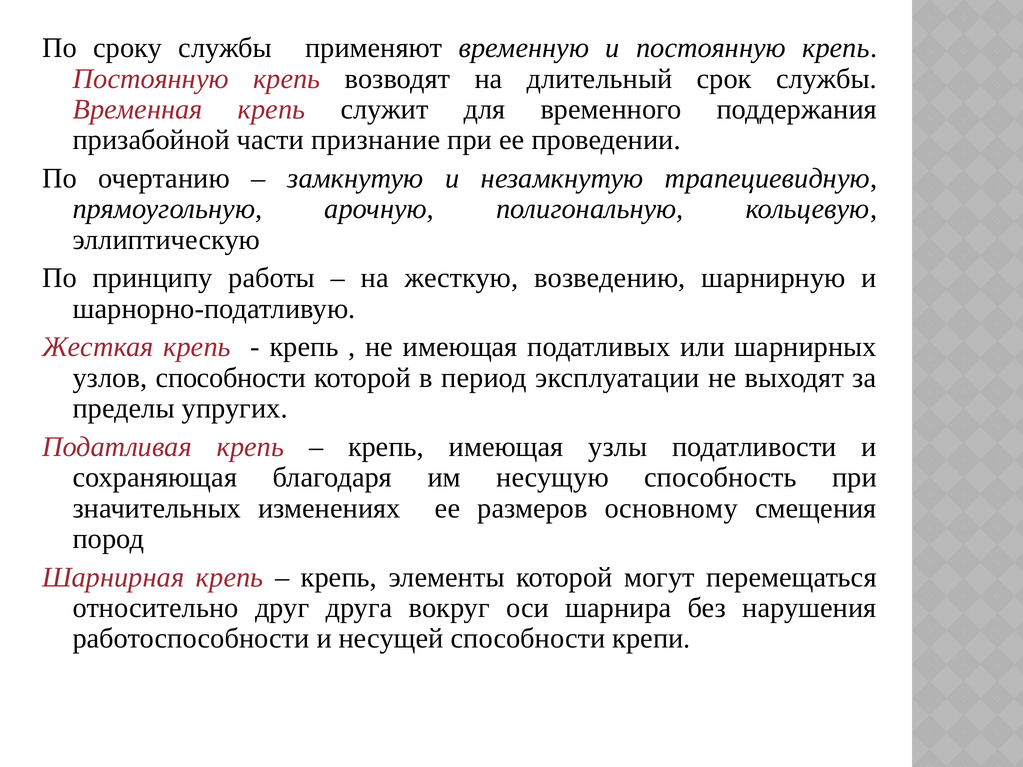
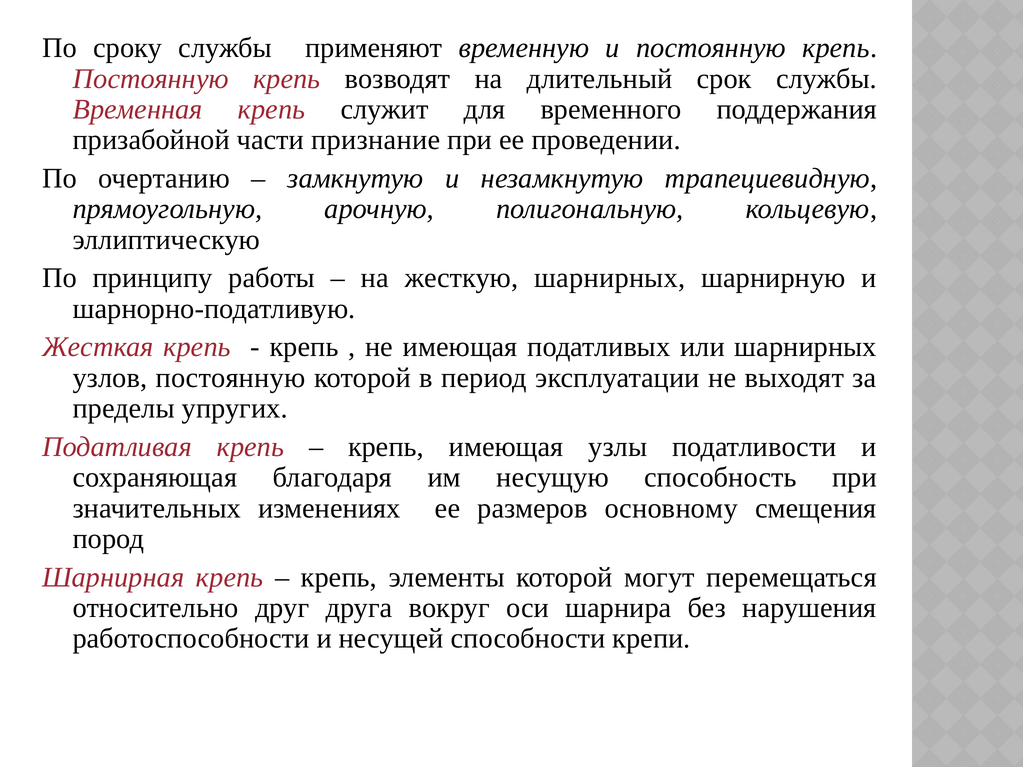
жесткую возведению: возведению -> шарнирных
узлов способности: способности -> постоянную
